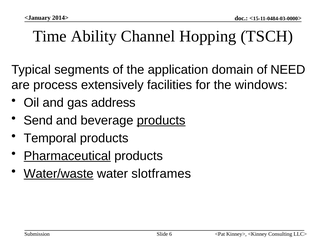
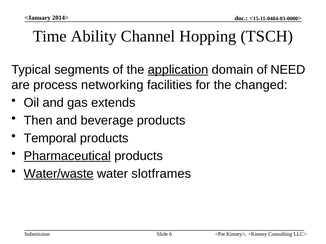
application underline: none -> present
extensively: extensively -> networking
windows: windows -> changed
address: address -> extends
Send: Send -> Then
products at (161, 121) underline: present -> none
